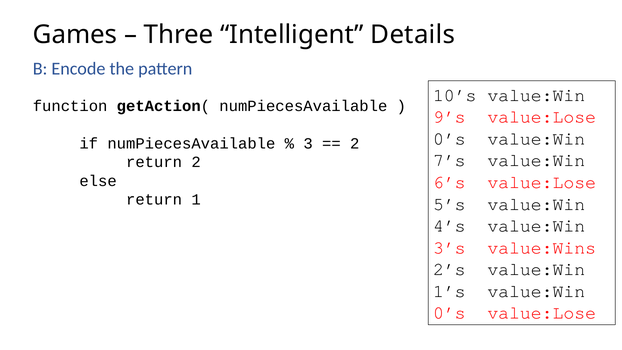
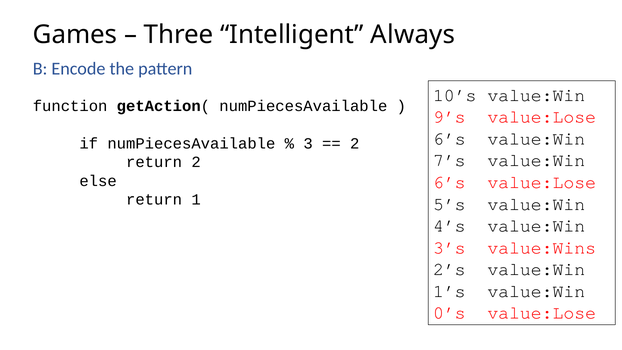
Details: Details -> Always
0’s at (449, 139): 0’s -> 6’s
